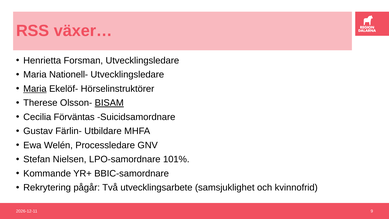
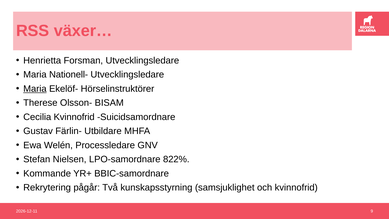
BISAM underline: present -> none
Cecilia Förväntas: Förväntas -> Kvinnofrid
101%: 101% -> 822%
utvecklingsarbete: utvecklingsarbete -> kunskapsstyrning
